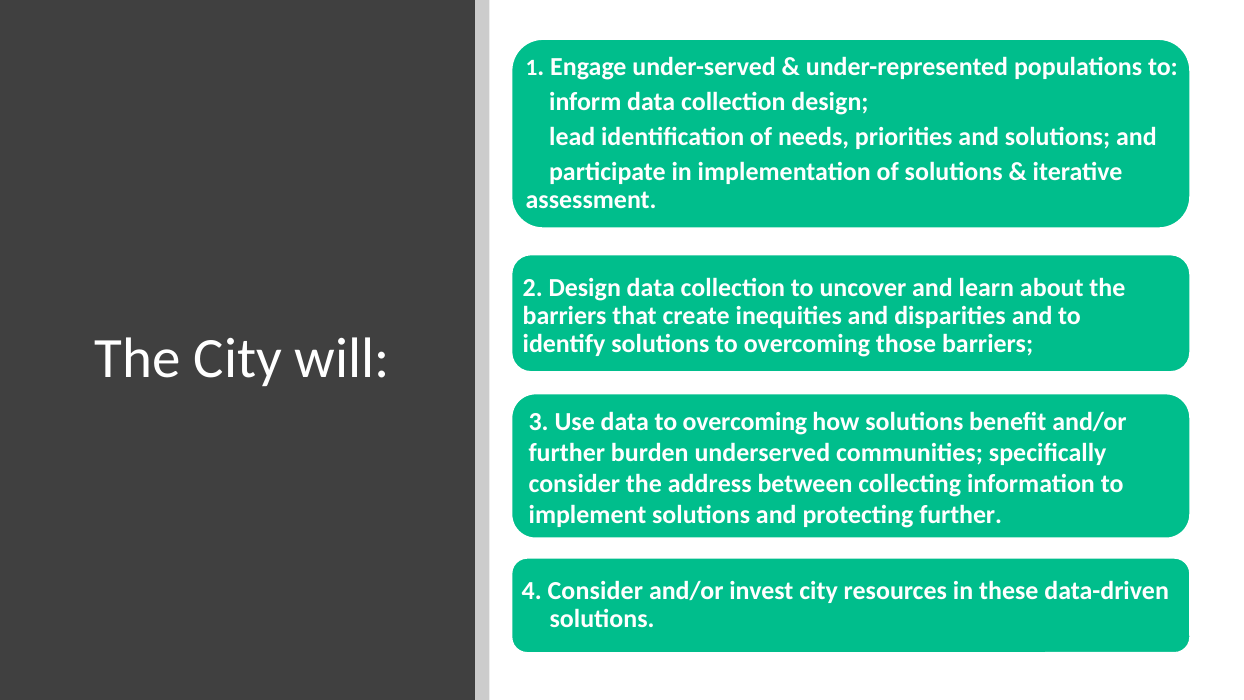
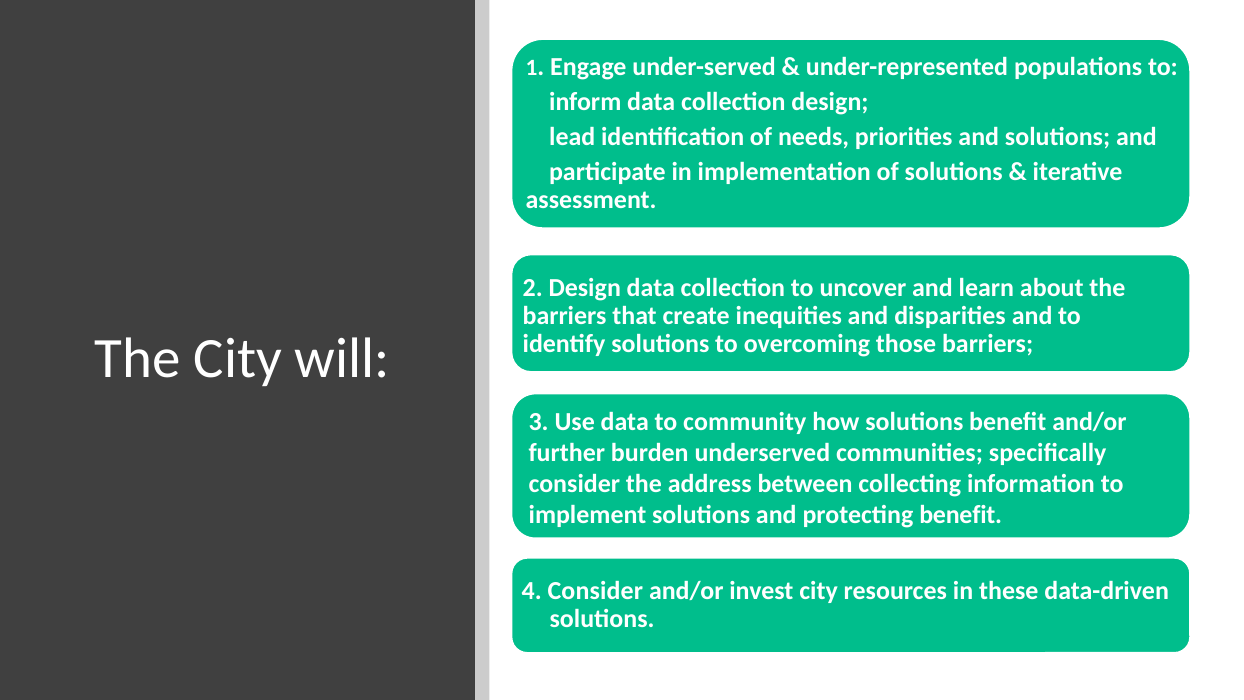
data to overcoming: overcoming -> community
protecting further: further -> benefit
